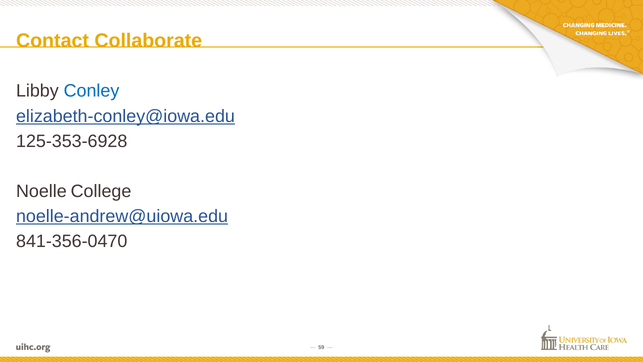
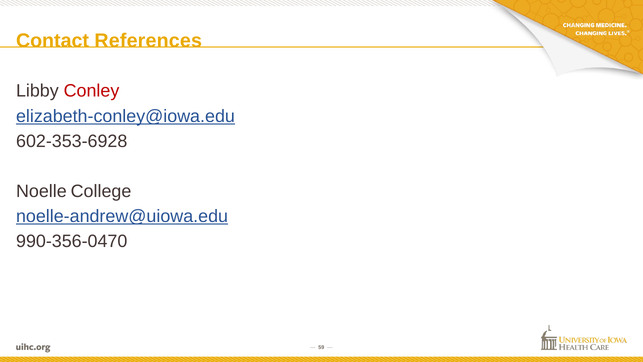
Collaborate: Collaborate -> References
Conley colour: blue -> red
125-353-6928: 125-353-6928 -> 602-353-6928
841-356-0470: 841-356-0470 -> 990-356-0470
